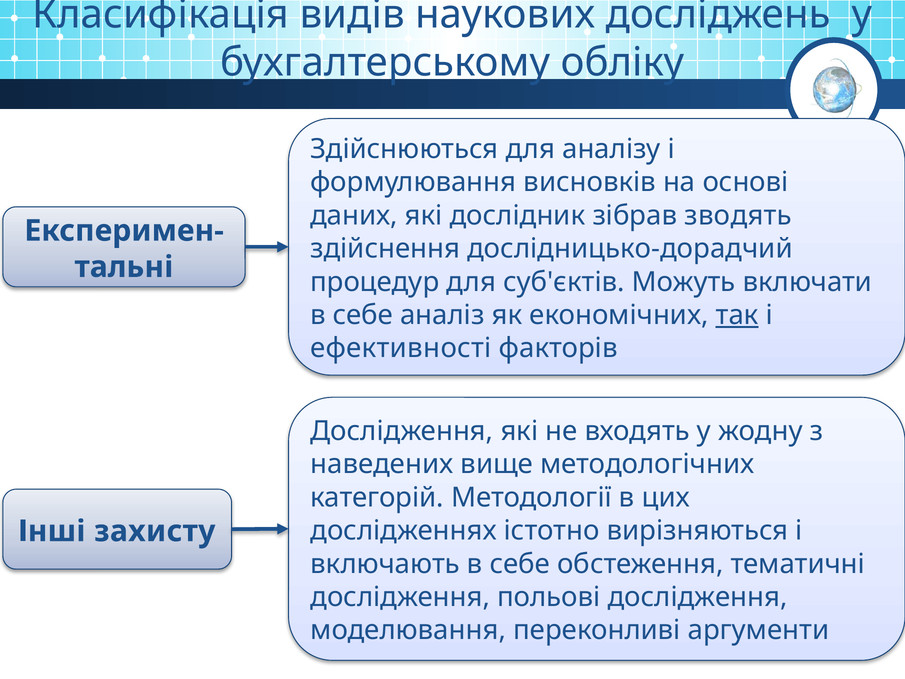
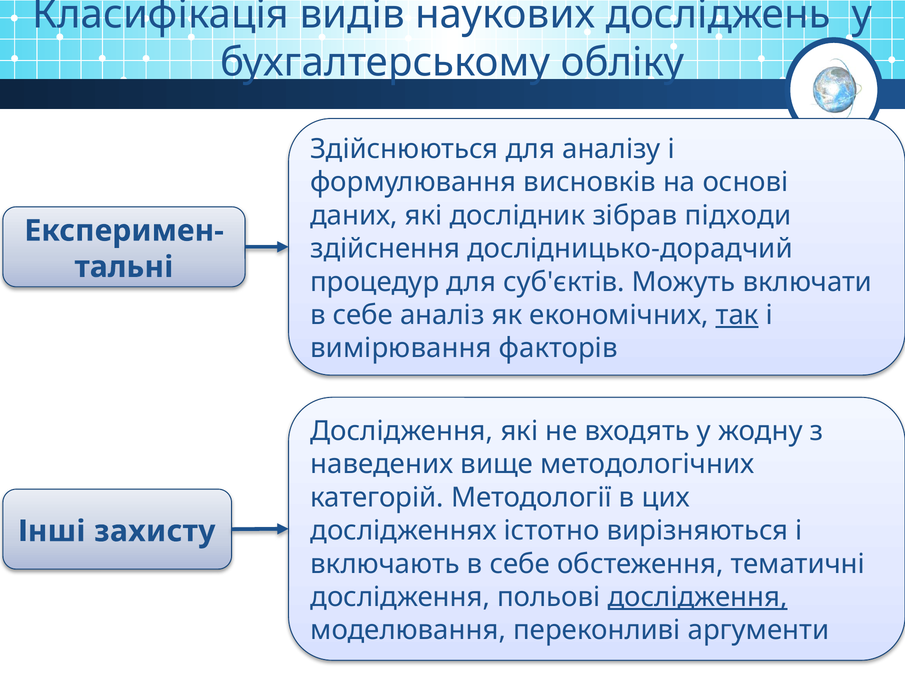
зводять: зводять -> підходи
ефективності: ефективності -> вимірювання
дослідження at (698, 597) underline: none -> present
